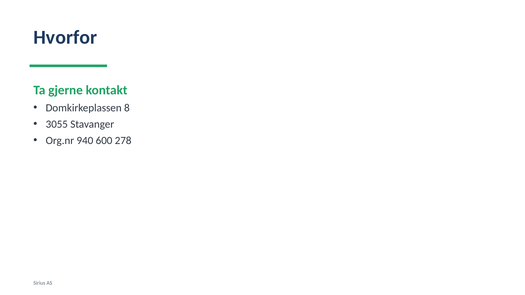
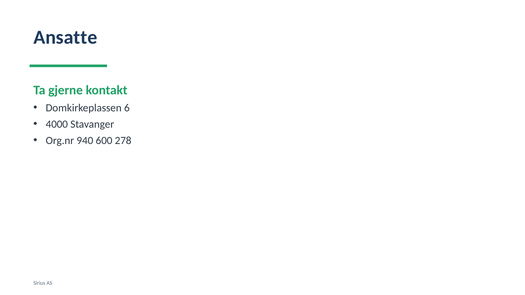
Hvorfor: Hvorfor -> Ansatte
8: 8 -> 6
3055: 3055 -> 4000
